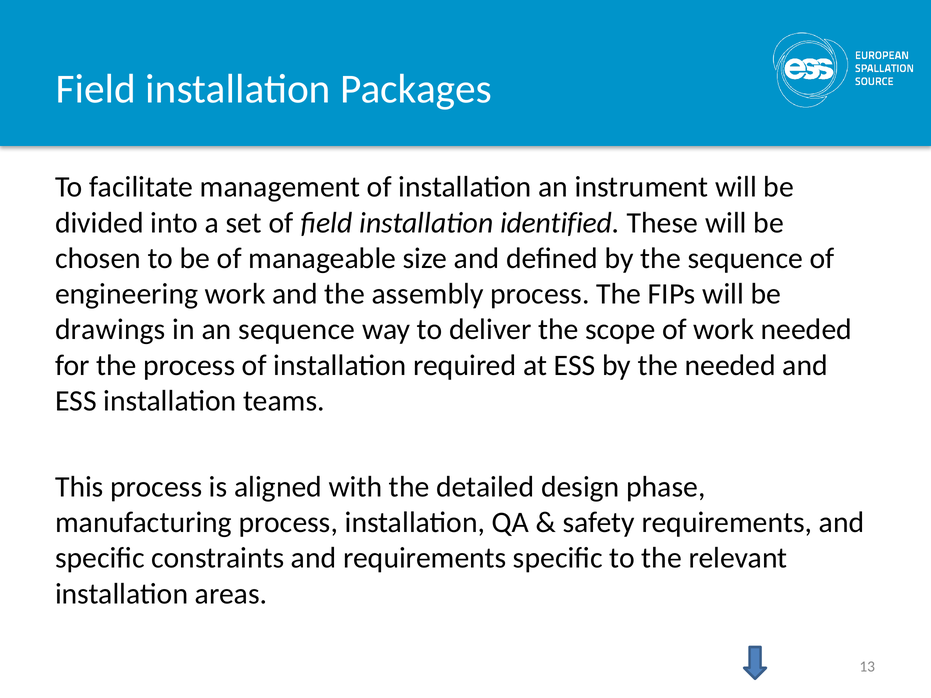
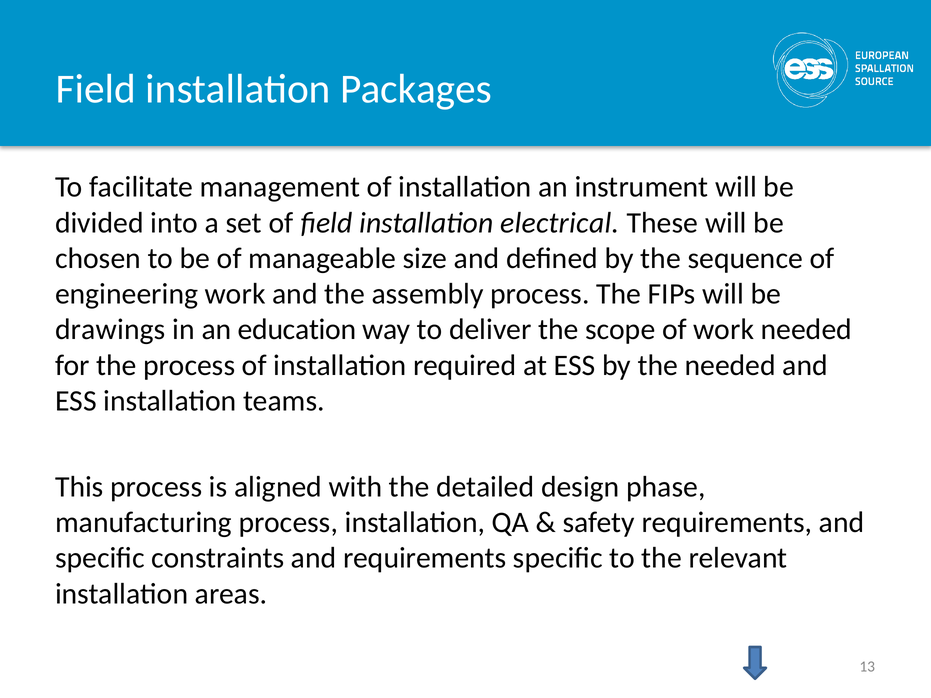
identified: identified -> electrical
an sequence: sequence -> education
